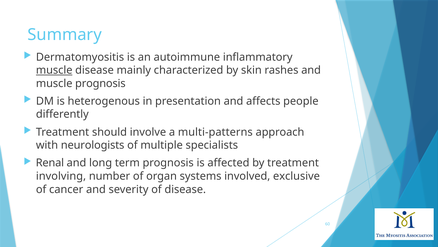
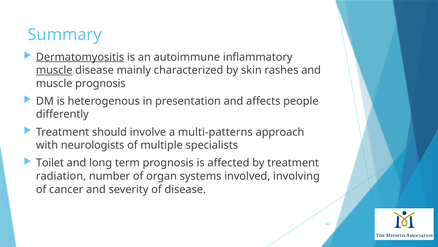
Dermatomyositis underline: none -> present
Renal: Renal -> Toilet
involving: involving -> radiation
exclusive: exclusive -> involving
